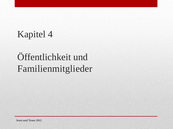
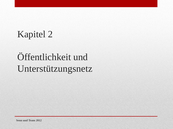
4: 4 -> 2
Familienmitglieder: Familienmitglieder -> Unterstützungsnetz
